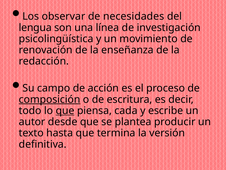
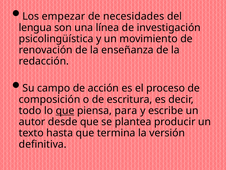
observar: observar -> empezar
composición underline: present -> none
cada: cada -> para
